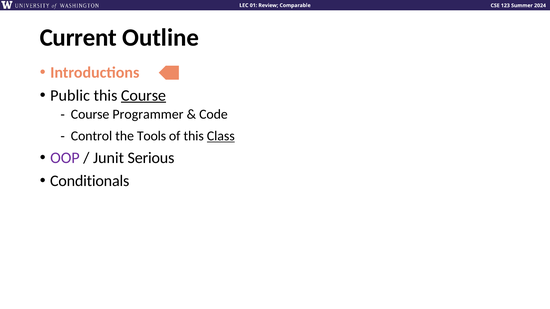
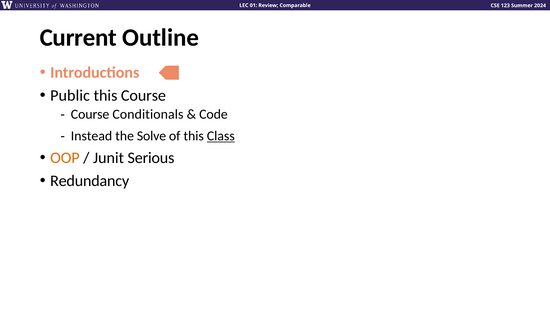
Course at (143, 96) underline: present -> none
Programmer: Programmer -> Conditionals
Control: Control -> Instead
Tools: Tools -> Solve
OOP colour: purple -> orange
Conditionals: Conditionals -> Redundancy
